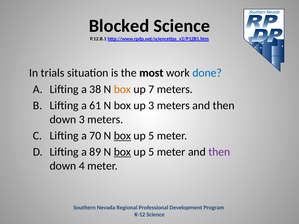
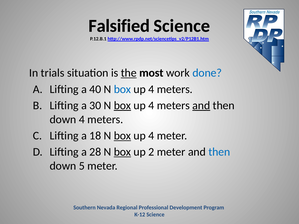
Blocked: Blocked -> Falsified
the underline: none -> present
38: 38 -> 40
box at (122, 89) colour: orange -> blue
7 at (151, 89): 7 -> 4
61: 61 -> 30
box at (122, 106) underline: none -> present
3 at (151, 106): 3 -> 4
and at (201, 106) underline: none -> present
down 3: 3 -> 4
70: 70 -> 18
5 at (151, 136): 5 -> 4
89: 89 -> 28
5 at (151, 152): 5 -> 2
then at (219, 152) colour: purple -> blue
4: 4 -> 5
